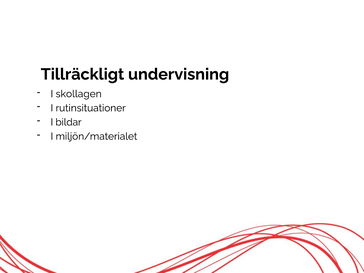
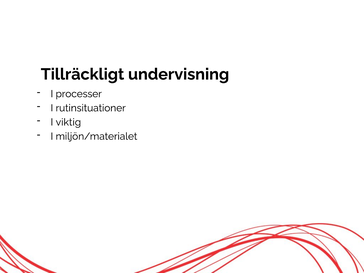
skollagen: skollagen -> processer
bildar: bildar -> viktig
